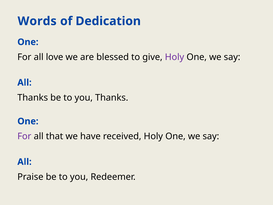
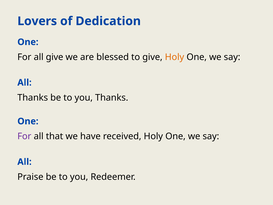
Words: Words -> Lovers
all love: love -> give
Holy at (175, 57) colour: purple -> orange
